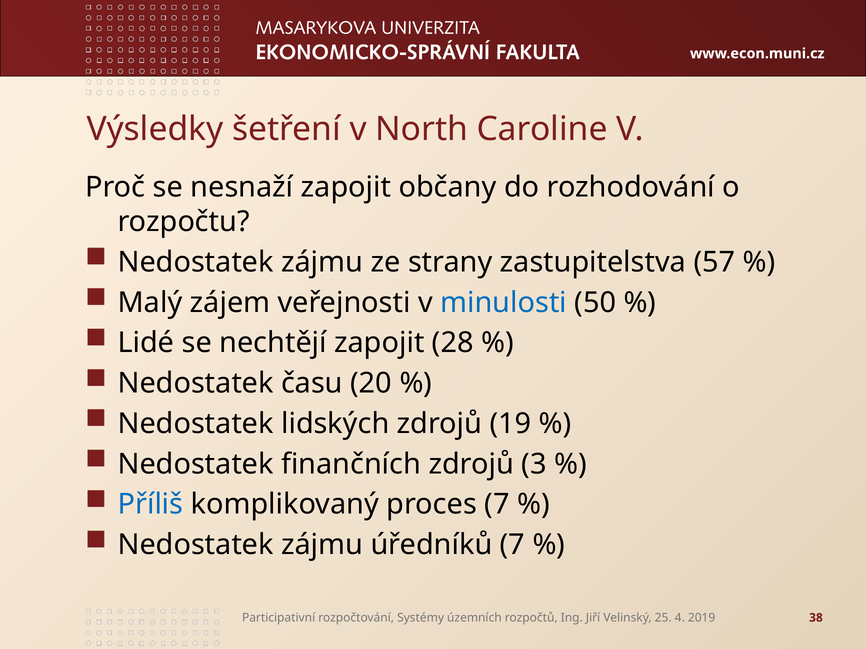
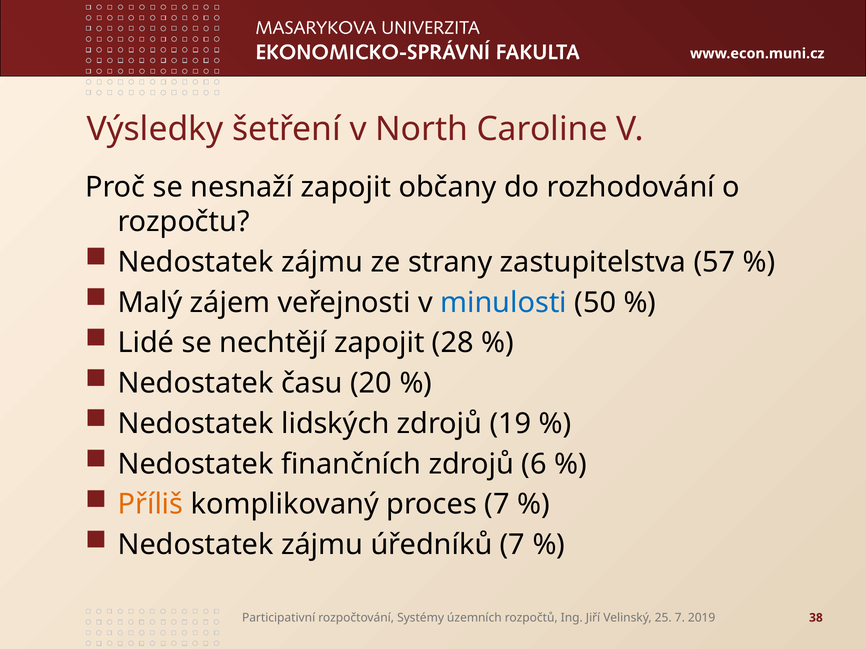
3: 3 -> 6
Příliš colour: blue -> orange
25 4: 4 -> 7
